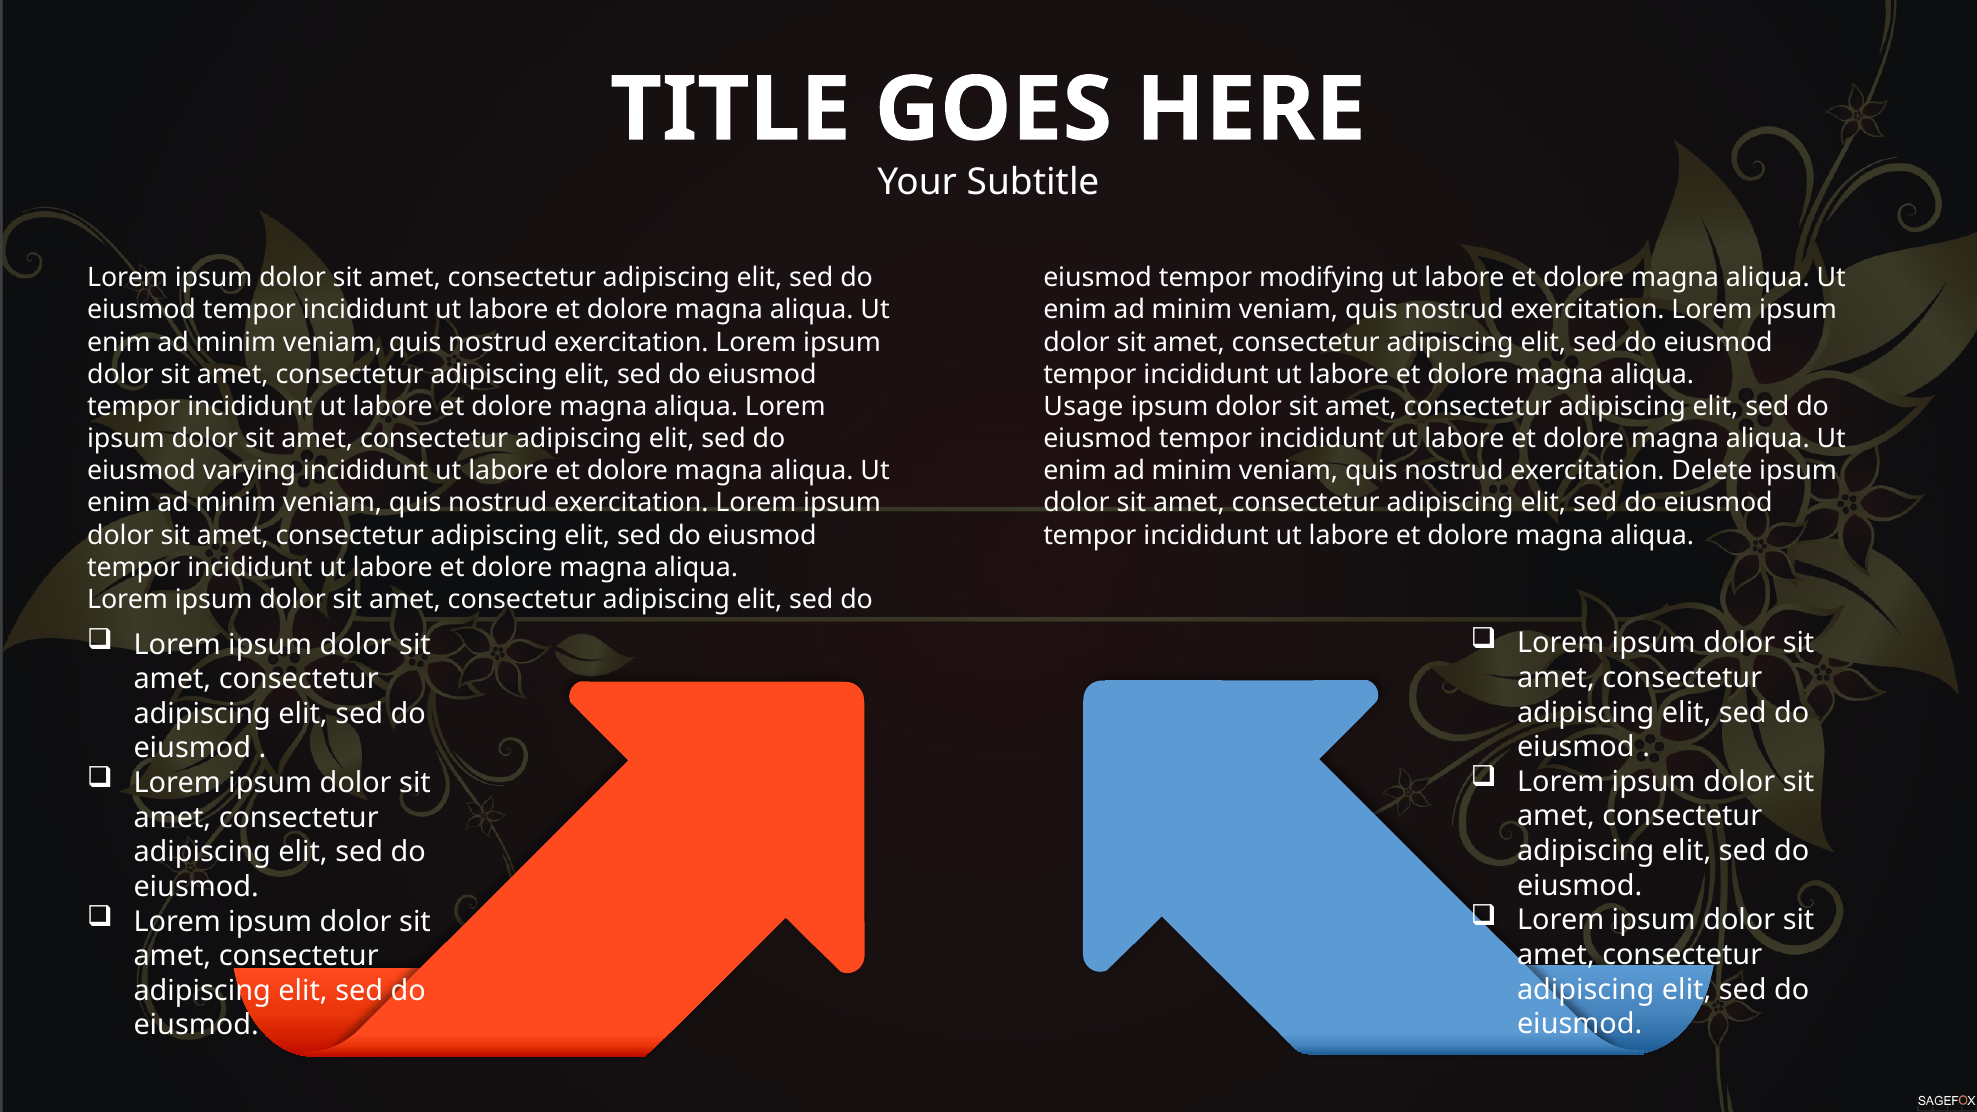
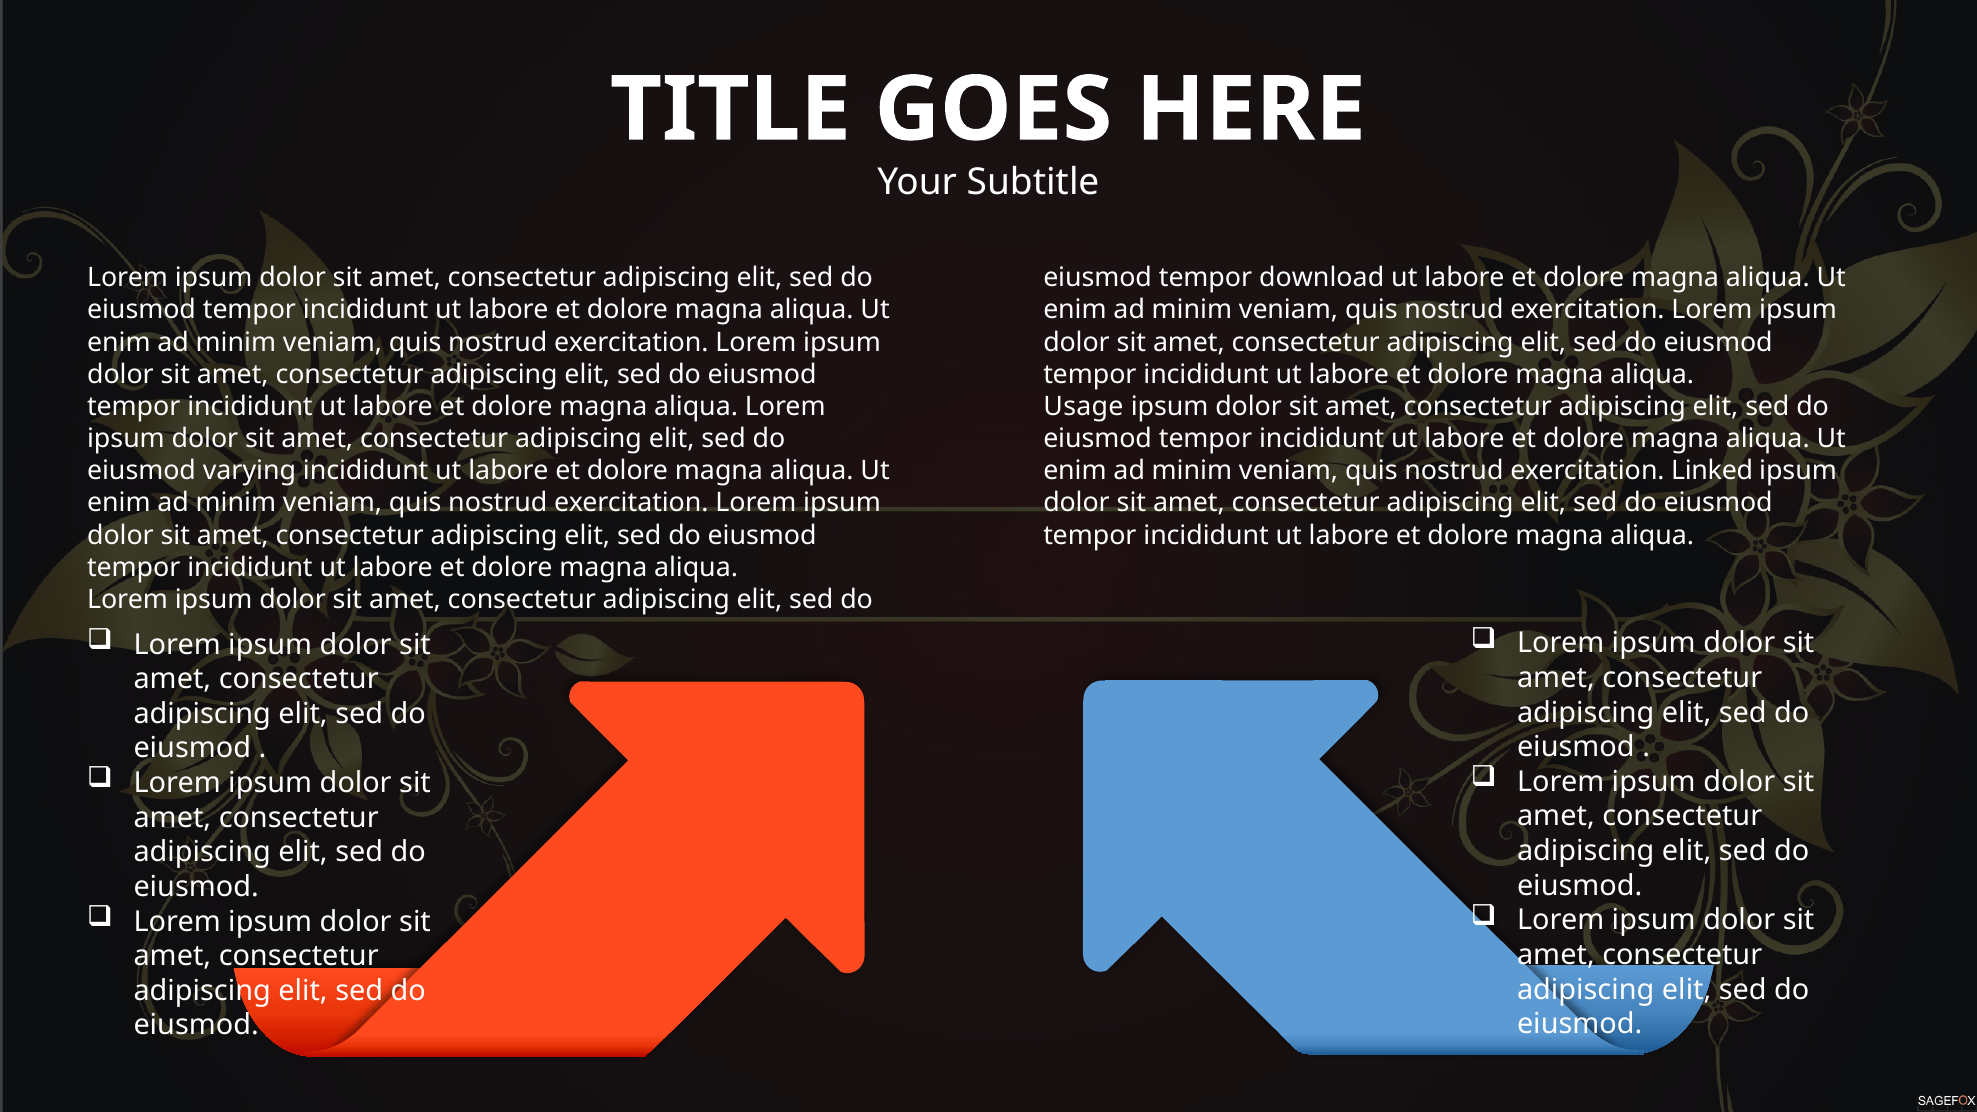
modifying: modifying -> download
Delete: Delete -> Linked
